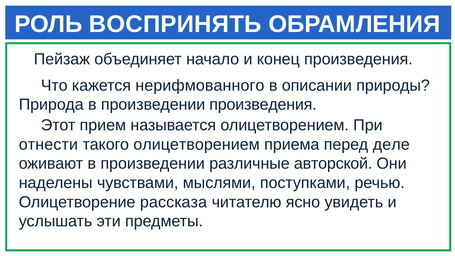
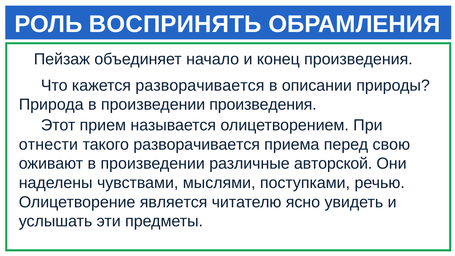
кажется нерифмованного: нерифмованного -> разворачивается
такого олицетворением: олицетворением -> разворачивается
деле: деле -> свою
рассказа: рассказа -> является
